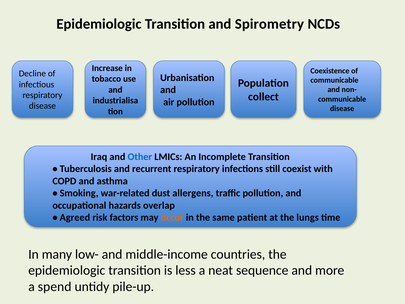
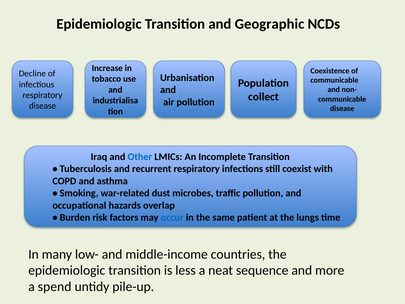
Spirometry: Spirometry -> Geographic
allergens: allergens -> microbes
Agreed: Agreed -> Burden
occur colour: orange -> blue
